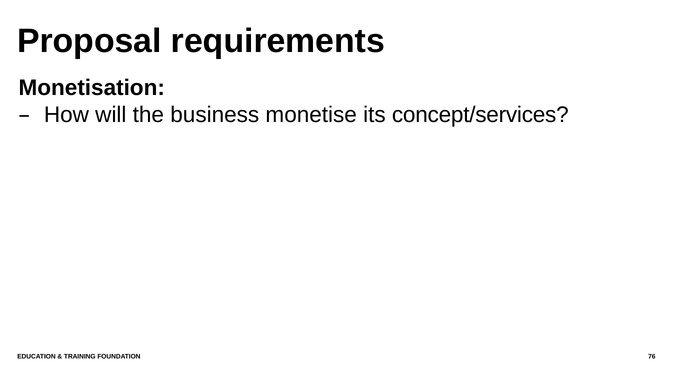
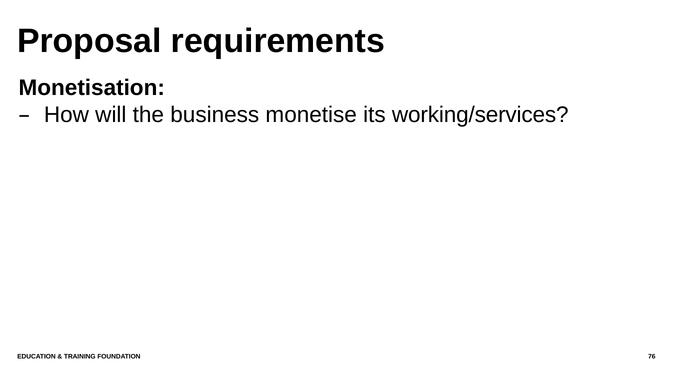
concept/services: concept/services -> working/services
